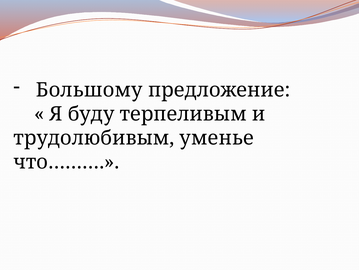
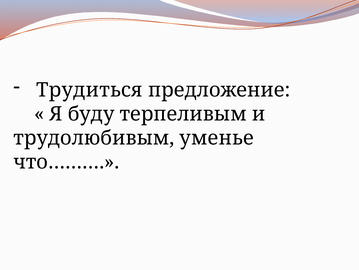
Большому: Большому -> Трудиться
